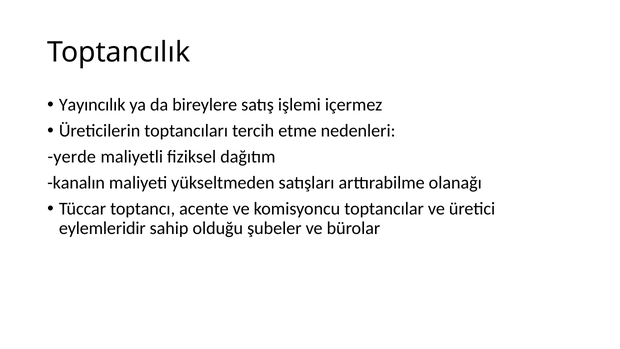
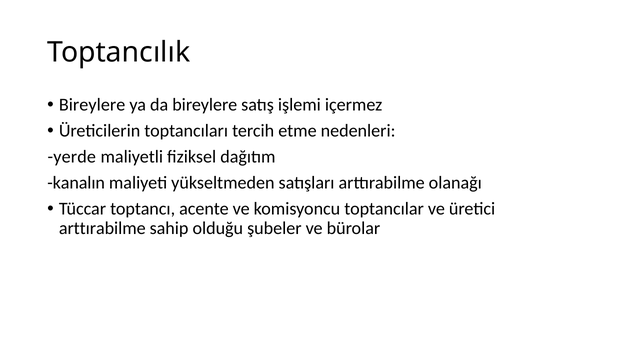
Yayıncılık at (92, 105): Yayıncılık -> Bireylere
eylemleridir at (102, 228): eylemleridir -> arttırabilme
